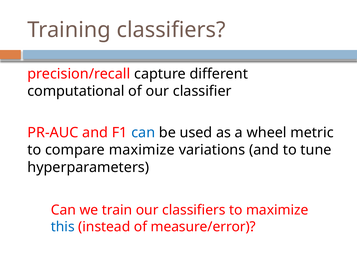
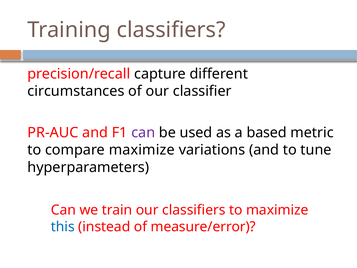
computational: computational -> circumstances
can at (143, 133) colour: blue -> purple
wheel: wheel -> based
